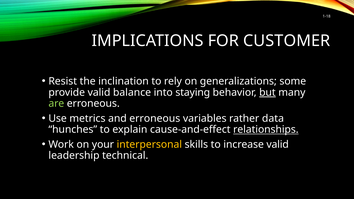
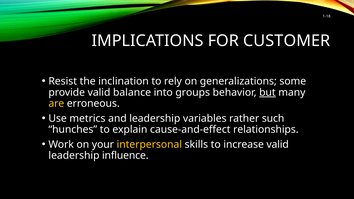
staying: staying -> groups
are colour: light green -> yellow
and erroneous: erroneous -> leadership
data: data -> such
relationships underline: present -> none
technical: technical -> influence
